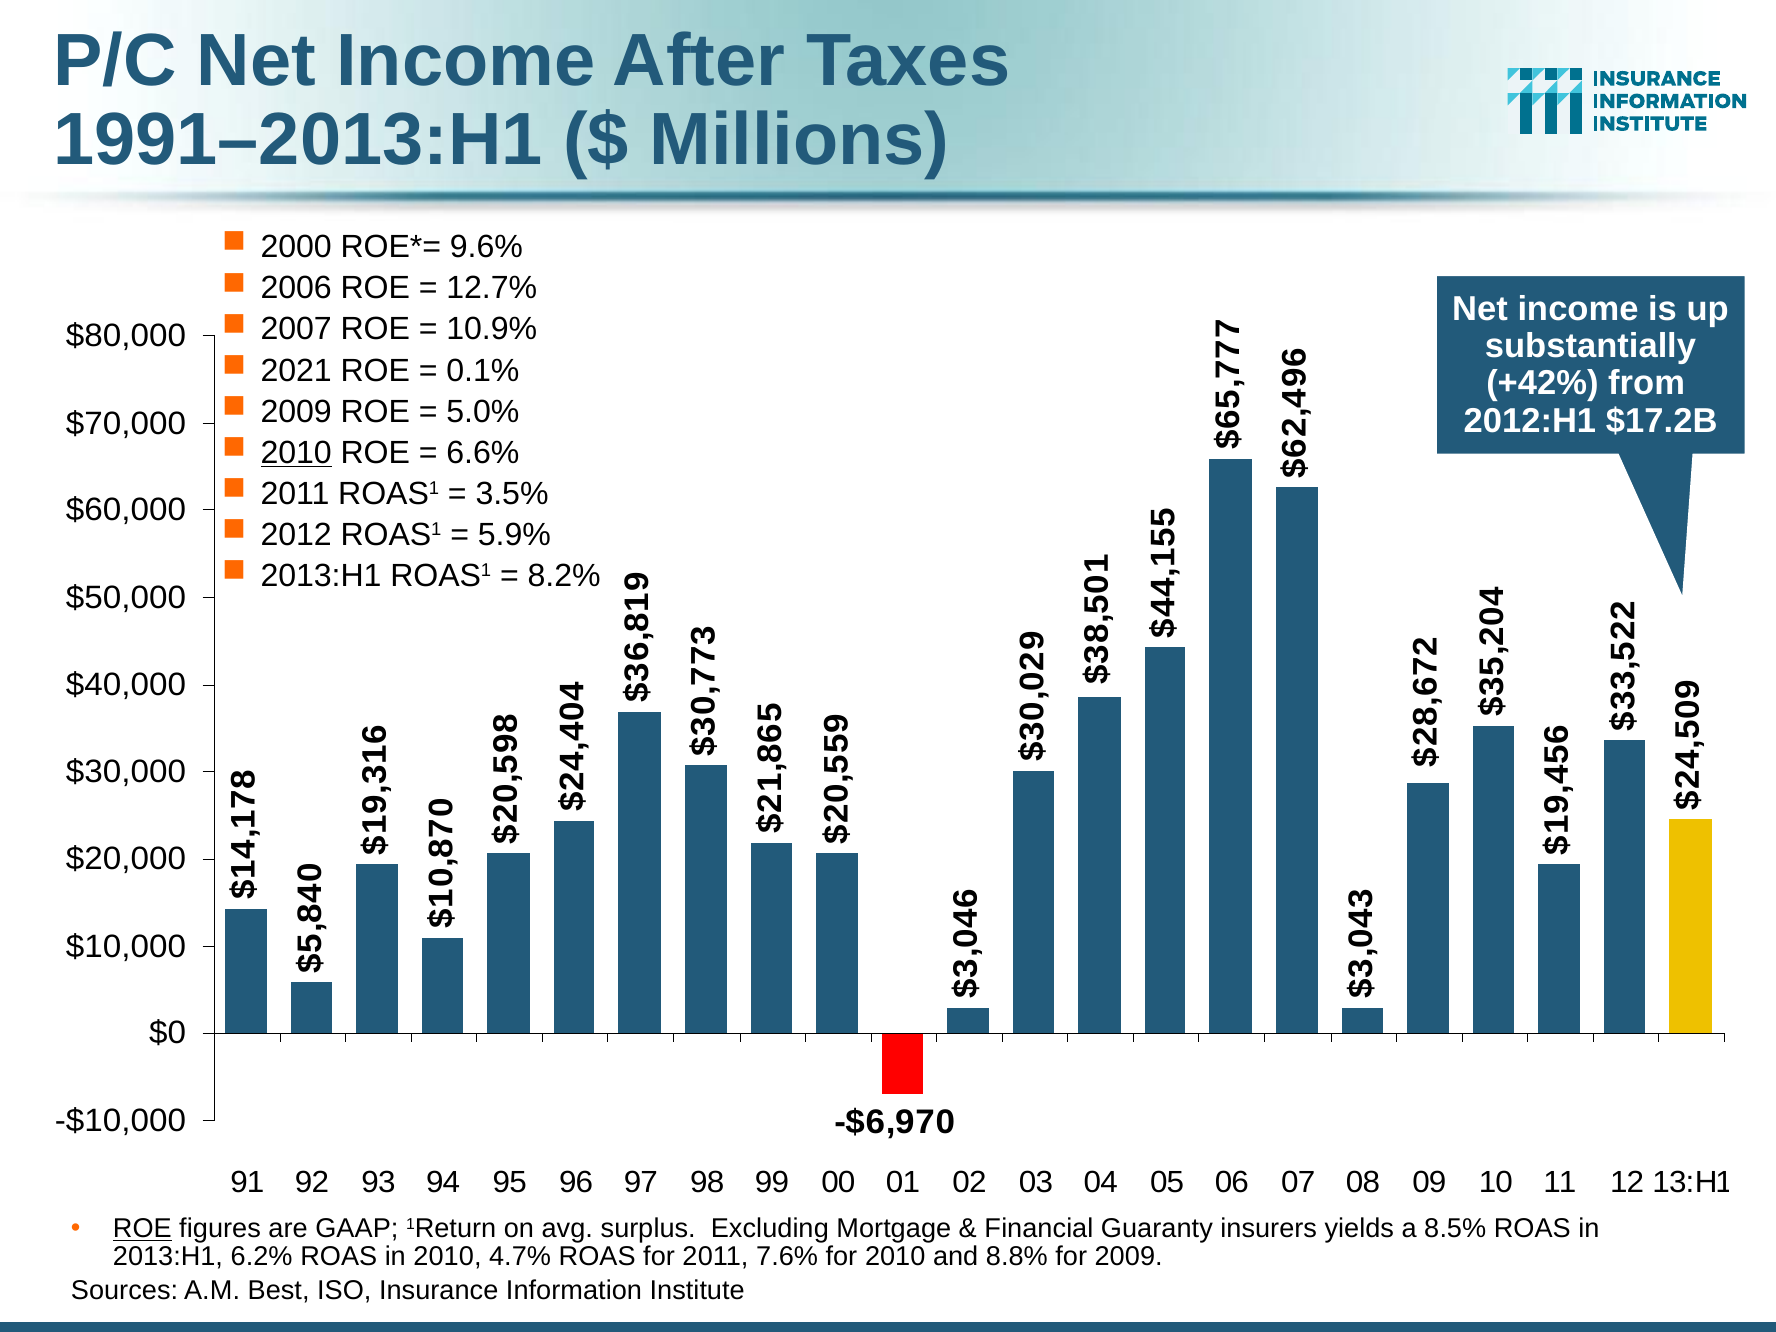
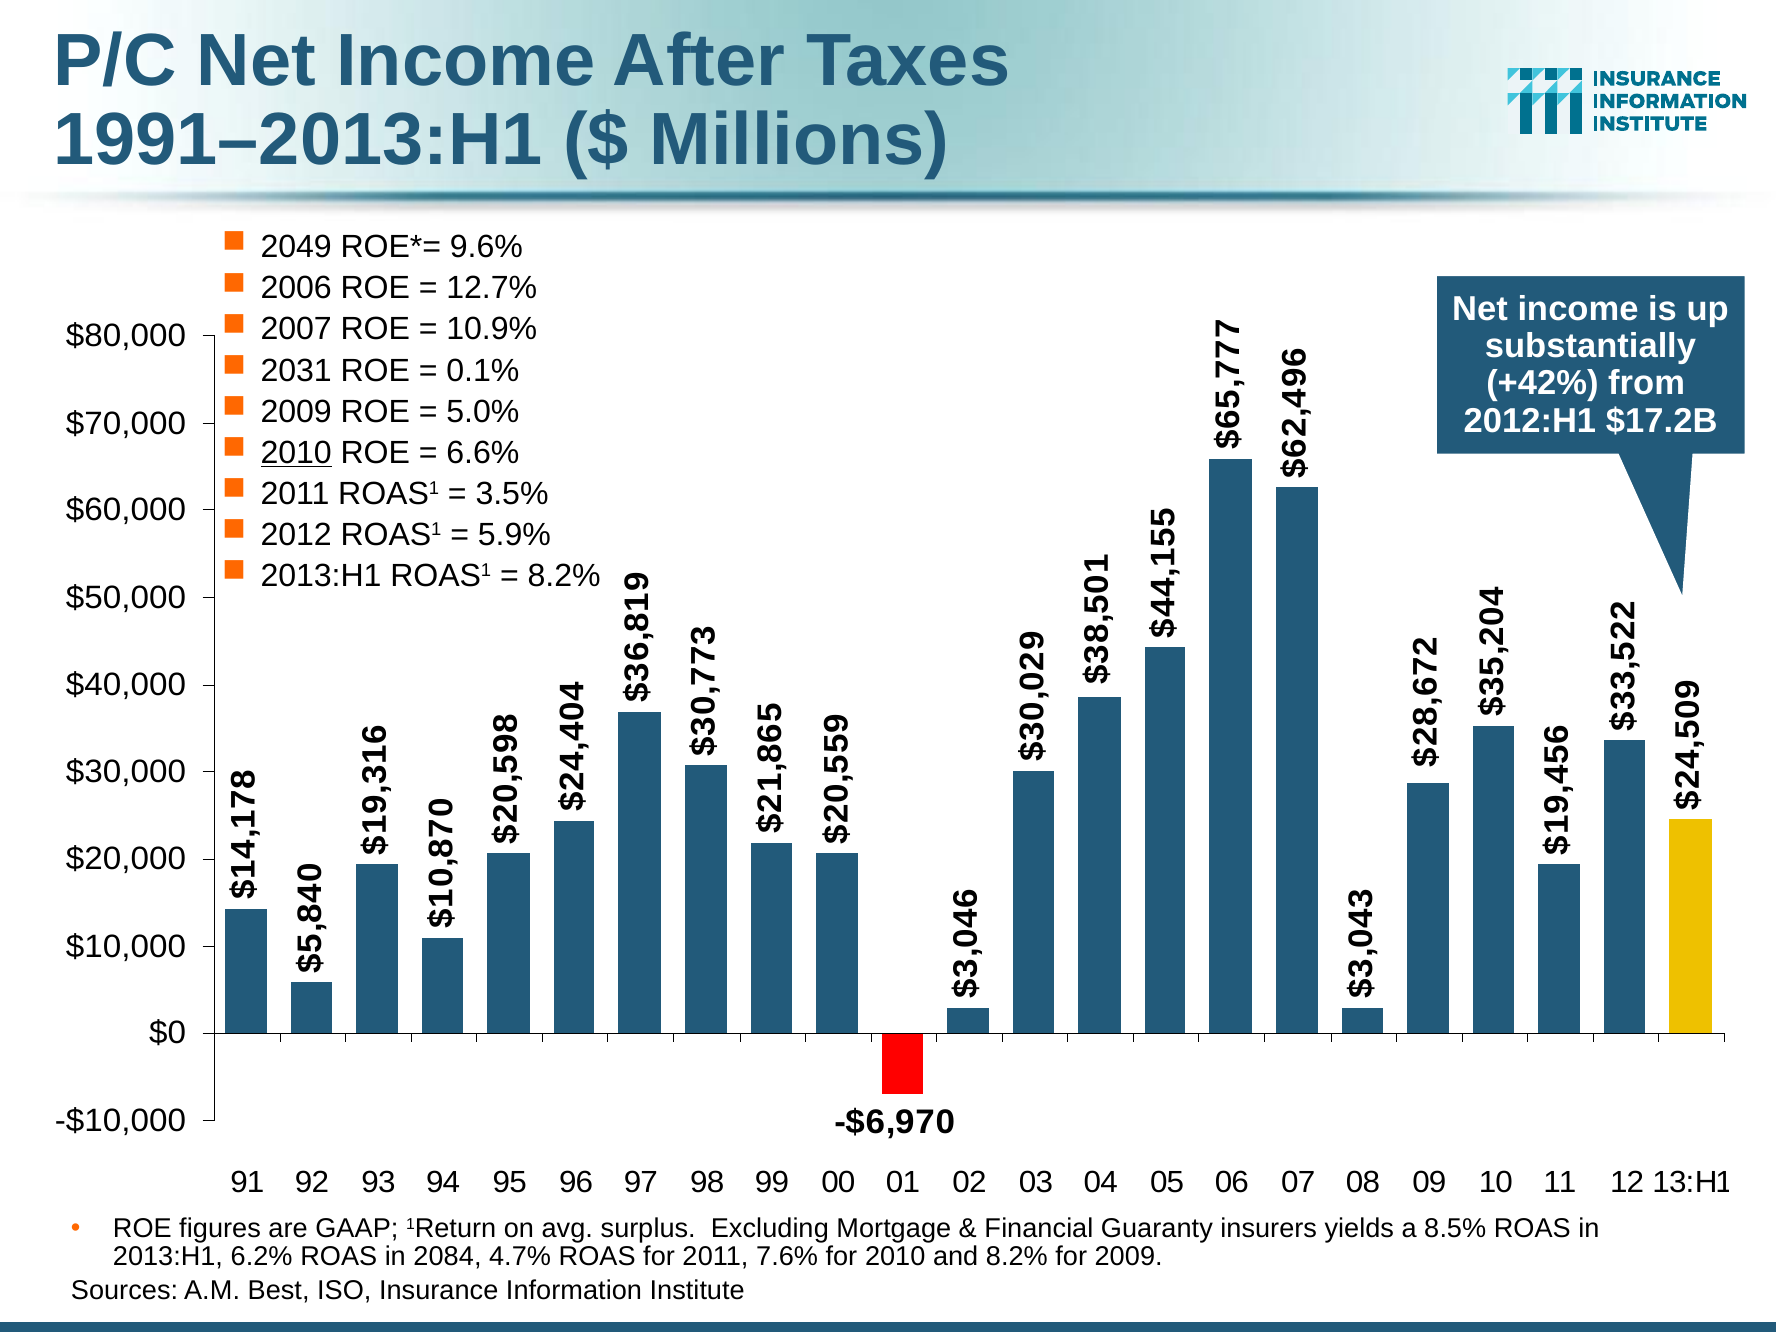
2000: 2000 -> 2049
2021: 2021 -> 2031
ROE at (142, 1229) underline: present -> none
in 2010: 2010 -> 2084
and 8.8%: 8.8% -> 8.2%
